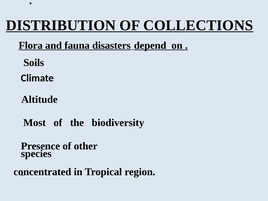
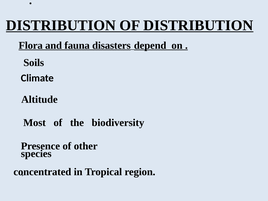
OF COLLECTIONS: COLLECTIONS -> DISTRIBUTION
